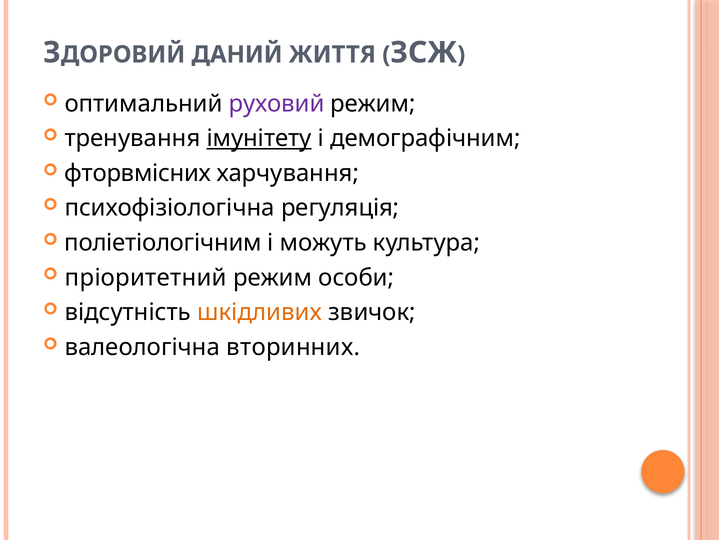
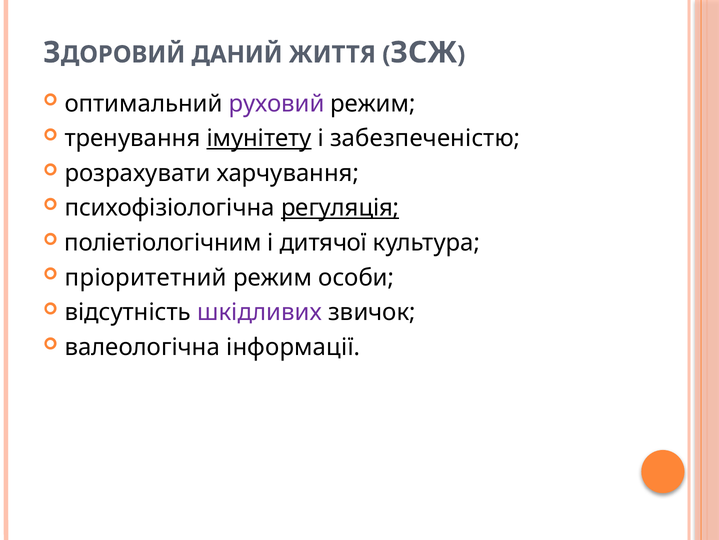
демографічним: демографічним -> забезпеченістю
фторвмісних: фторвмісних -> розрахувати
регуляція underline: none -> present
можуть: можуть -> дитячої
шкідливих colour: orange -> purple
вторинних: вторинних -> інформації
